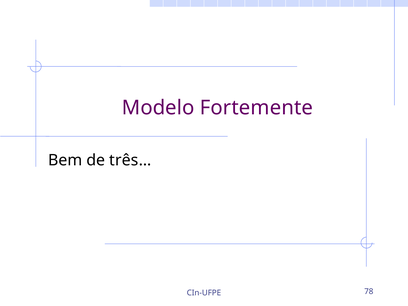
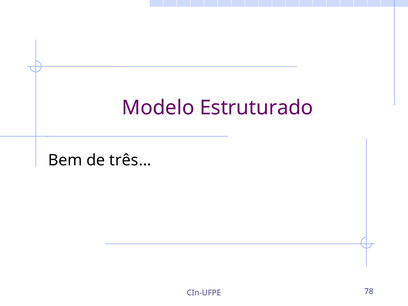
Fortemente: Fortemente -> Estruturado
